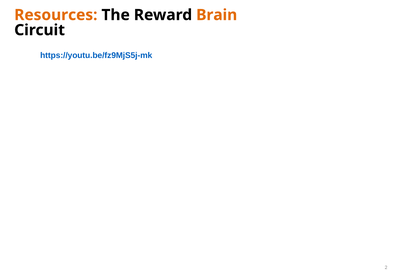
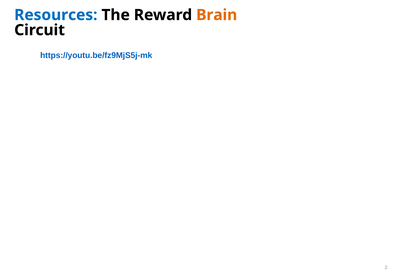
Resources colour: orange -> blue
